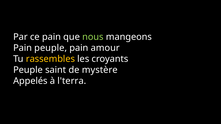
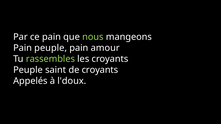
rassembles colour: yellow -> light green
de mystère: mystère -> croyants
l'terra: l'terra -> l'doux
